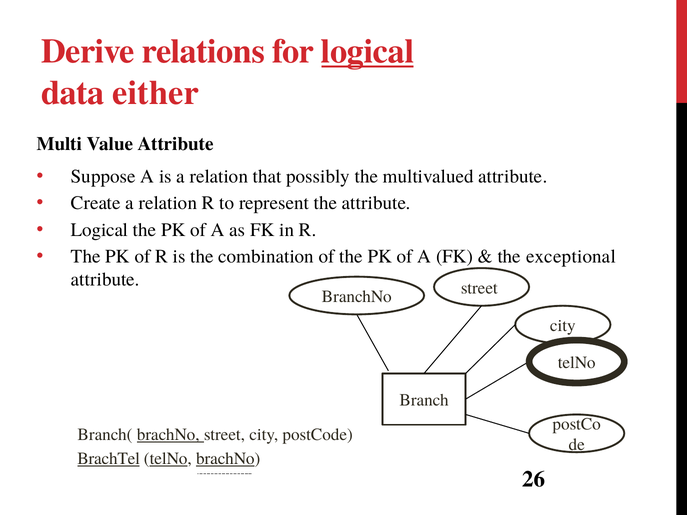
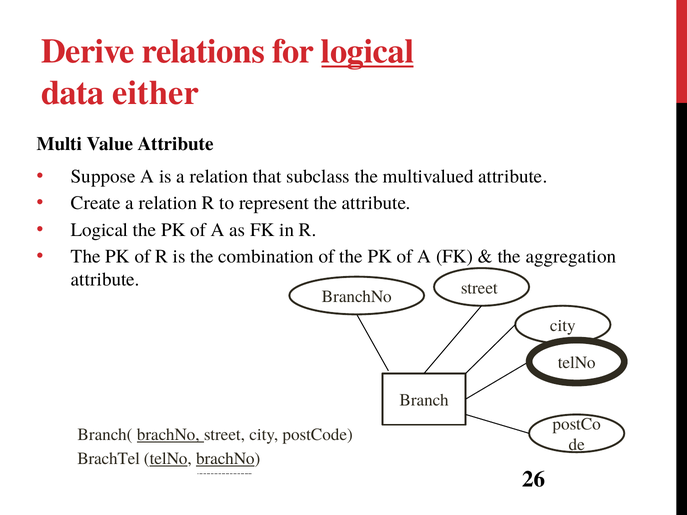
possibly: possibly -> subclass
exceptional: exceptional -> aggregation
BrachTel underline: present -> none
